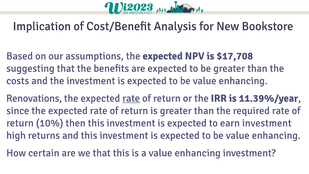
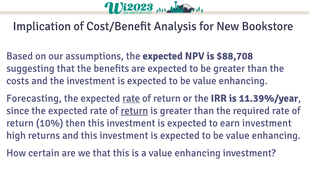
$17,708: $17,708 -> $88,708
Renovations: Renovations -> Forecasting
return at (134, 111) underline: none -> present
